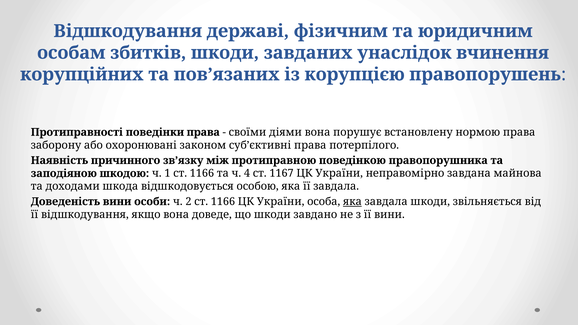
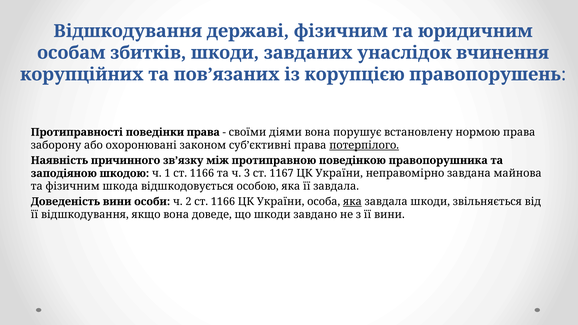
потерпілого underline: none -> present
4: 4 -> 3
та доходами: доходами -> фізичним
